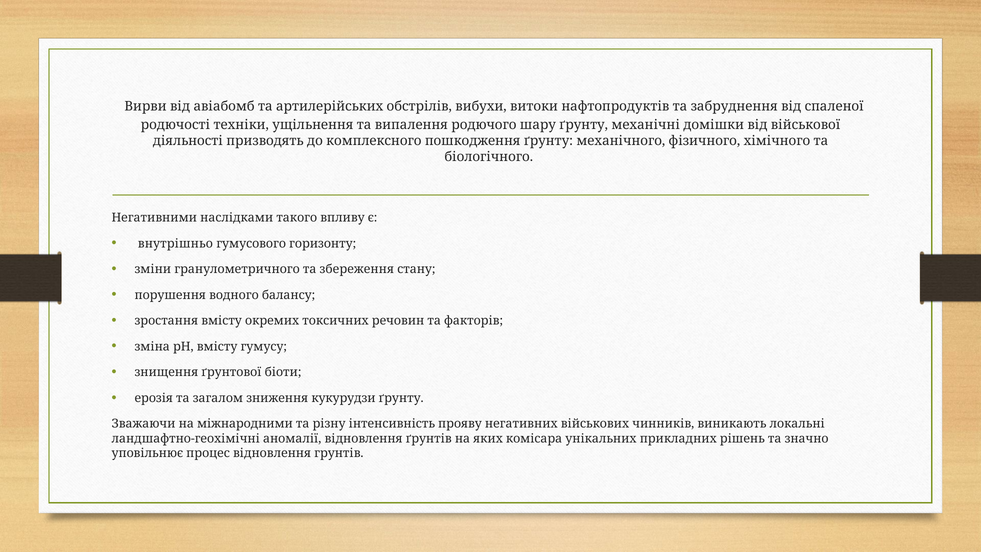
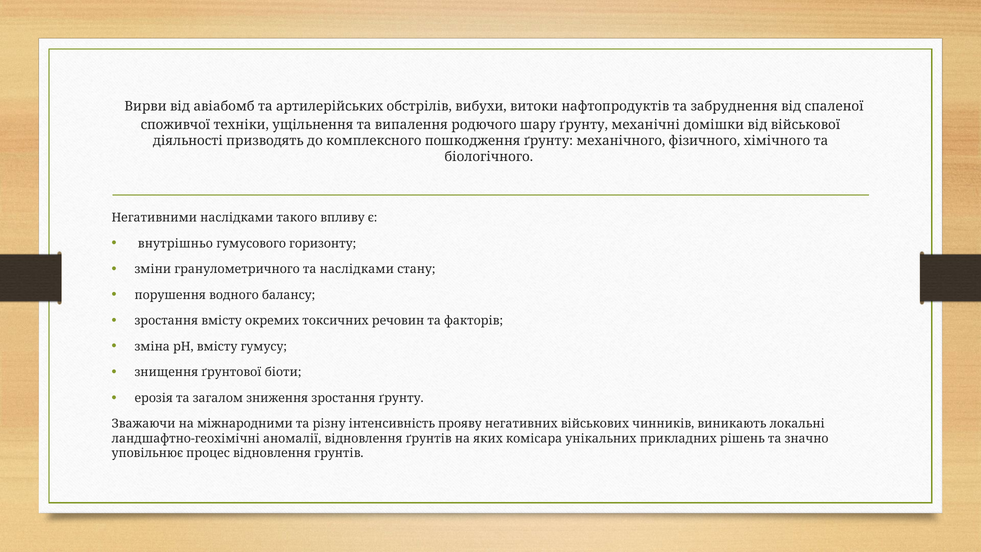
родючості: родючості -> споживчої
та збереження: збереження -> наслідками
зниження кукурудзи: кукурудзи -> зростання
